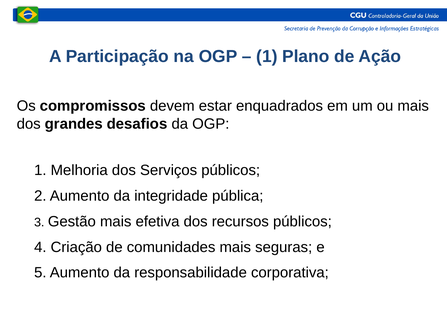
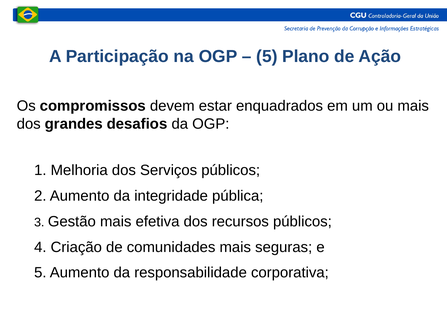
1 at (267, 57): 1 -> 5
